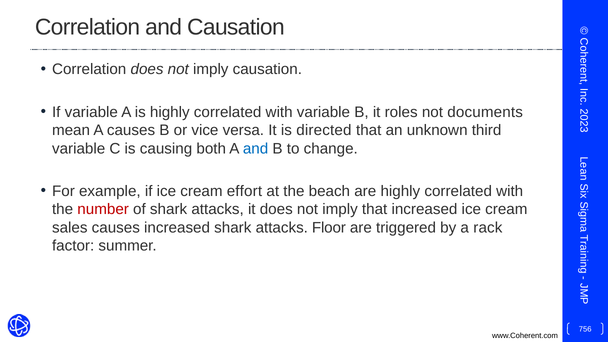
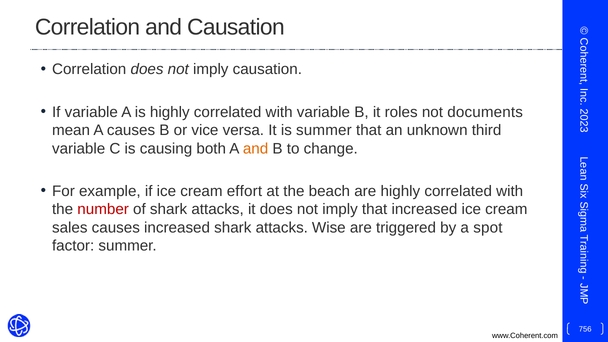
is directed: directed -> summer
and at (256, 148) colour: blue -> orange
Floor: Floor -> Wise
rack: rack -> spot
